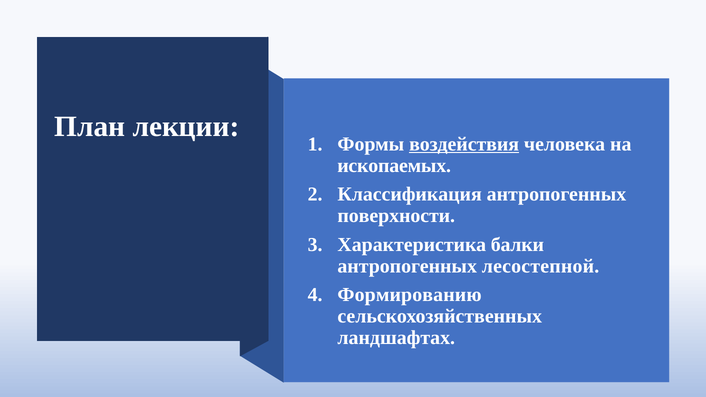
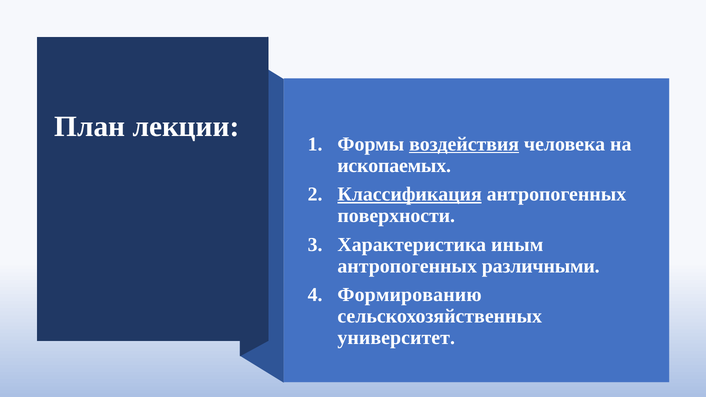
Классификация underline: none -> present
балки: балки -> иным
лесостепной: лесостепной -> различными
ландшафтах: ландшафтах -> университет
